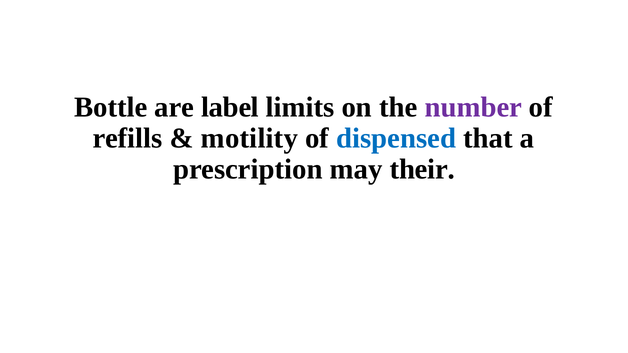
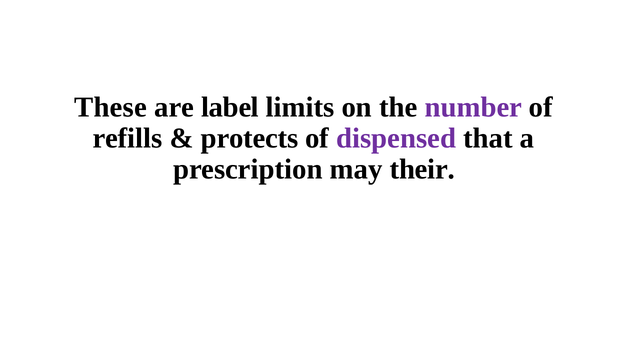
Bottle: Bottle -> These
motility: motility -> protects
dispensed colour: blue -> purple
